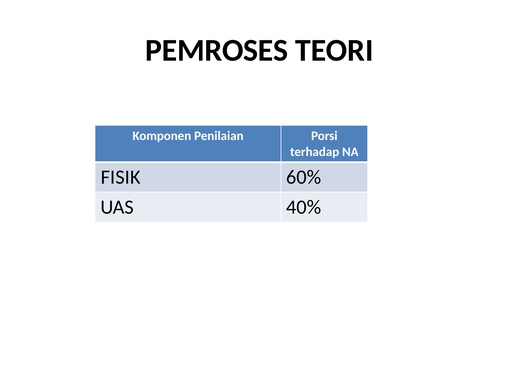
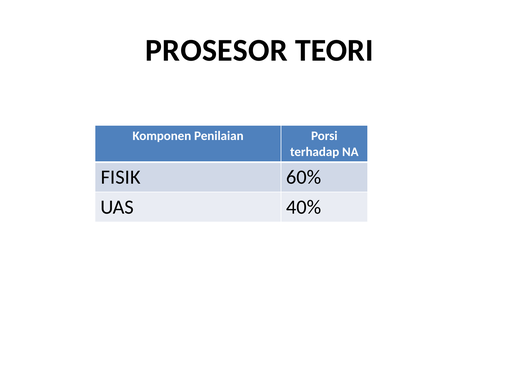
PEMROSES: PEMROSES -> PROSESOR
